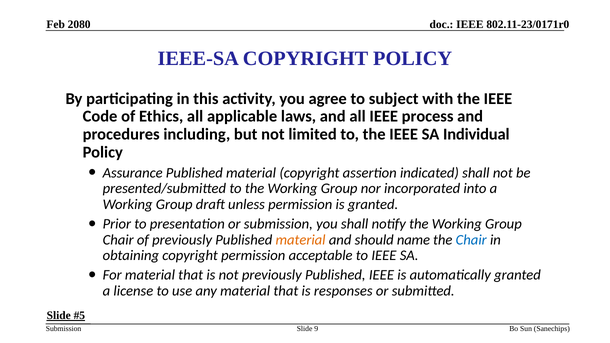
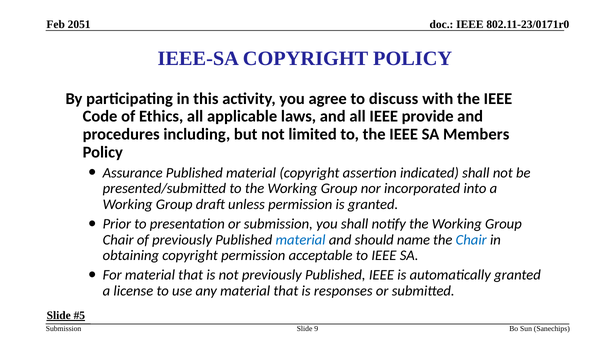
2080: 2080 -> 2051
subject: subject -> discuss
process: process -> provide
Individual: Individual -> Members
material at (301, 240) colour: orange -> blue
